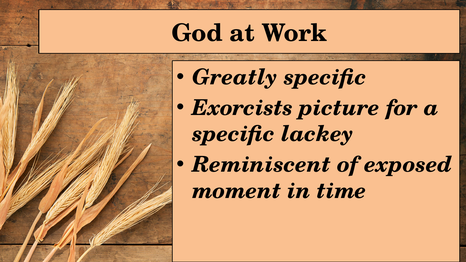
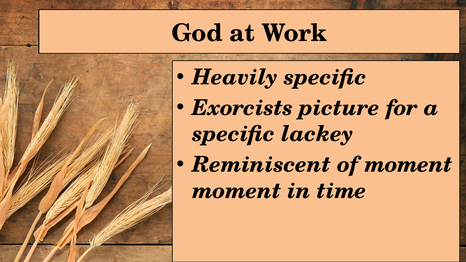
Greatly: Greatly -> Heavily
of exposed: exposed -> moment
